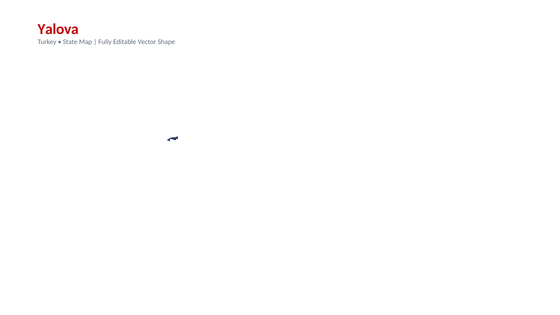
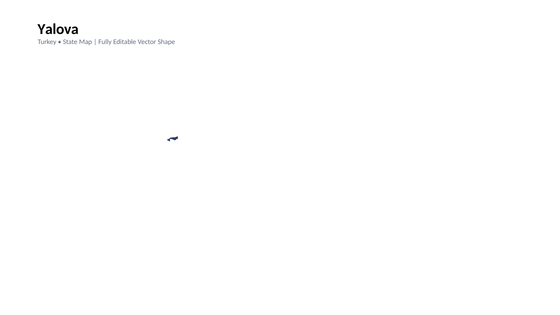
Yalova colour: red -> black
